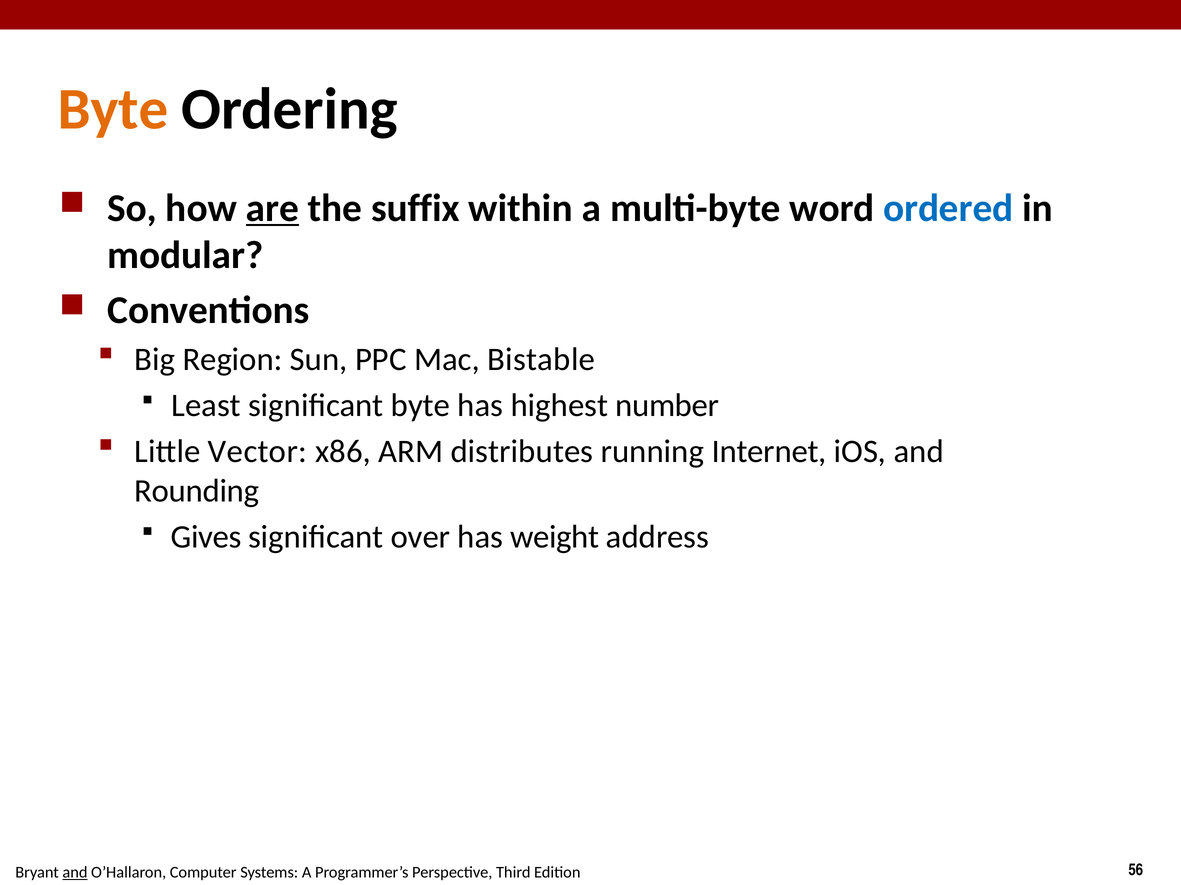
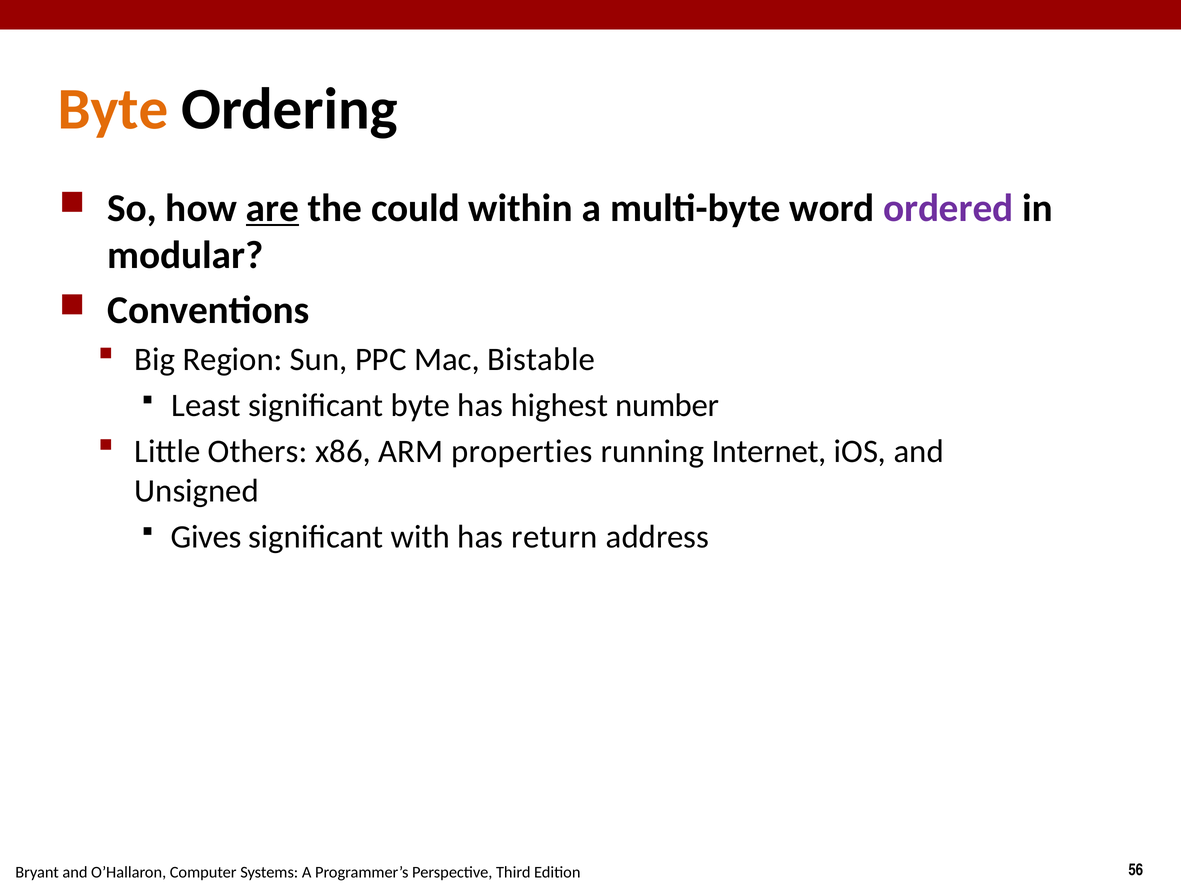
suffix: suffix -> could
ordered colour: blue -> purple
Vector: Vector -> Others
distributes: distributes -> properties
Rounding: Rounding -> Unsigned
over: over -> with
weight: weight -> return
and at (75, 873) underline: present -> none
